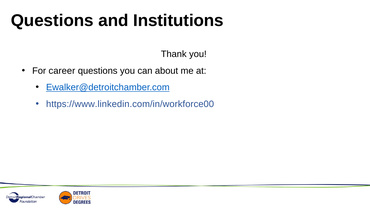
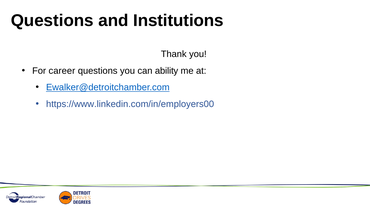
about: about -> ability
https://www.linkedin.com/in/workforce00: https://www.linkedin.com/in/workforce00 -> https://www.linkedin.com/in/employers00
